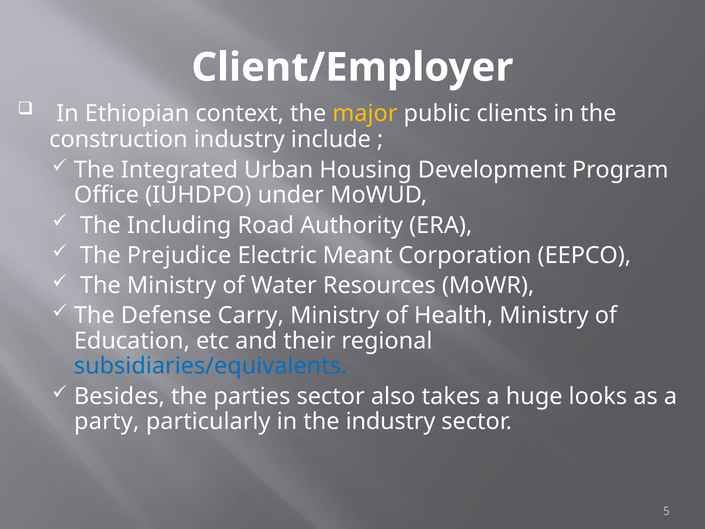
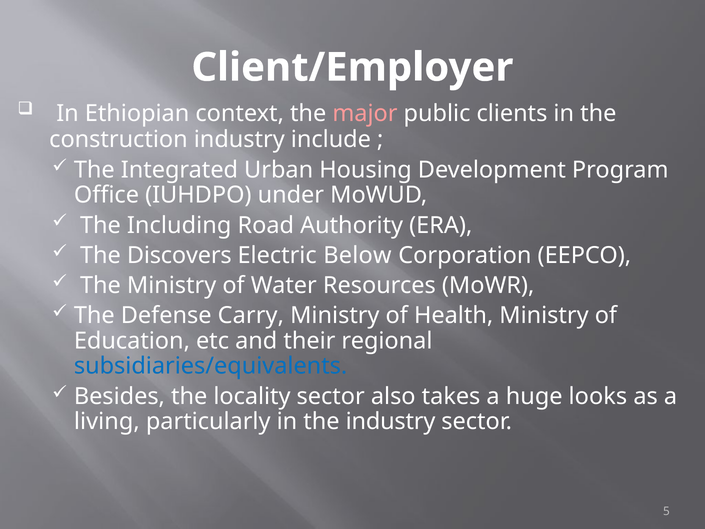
major colour: yellow -> pink
Prejudice: Prejudice -> Discovers
Meant: Meant -> Below
parties: parties -> locality
party: party -> living
